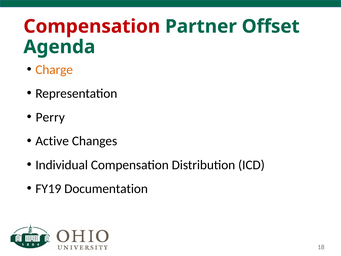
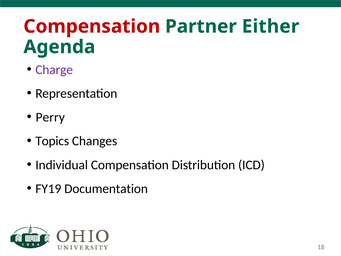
Offset: Offset -> Either
Charge colour: orange -> purple
Active: Active -> Topics
